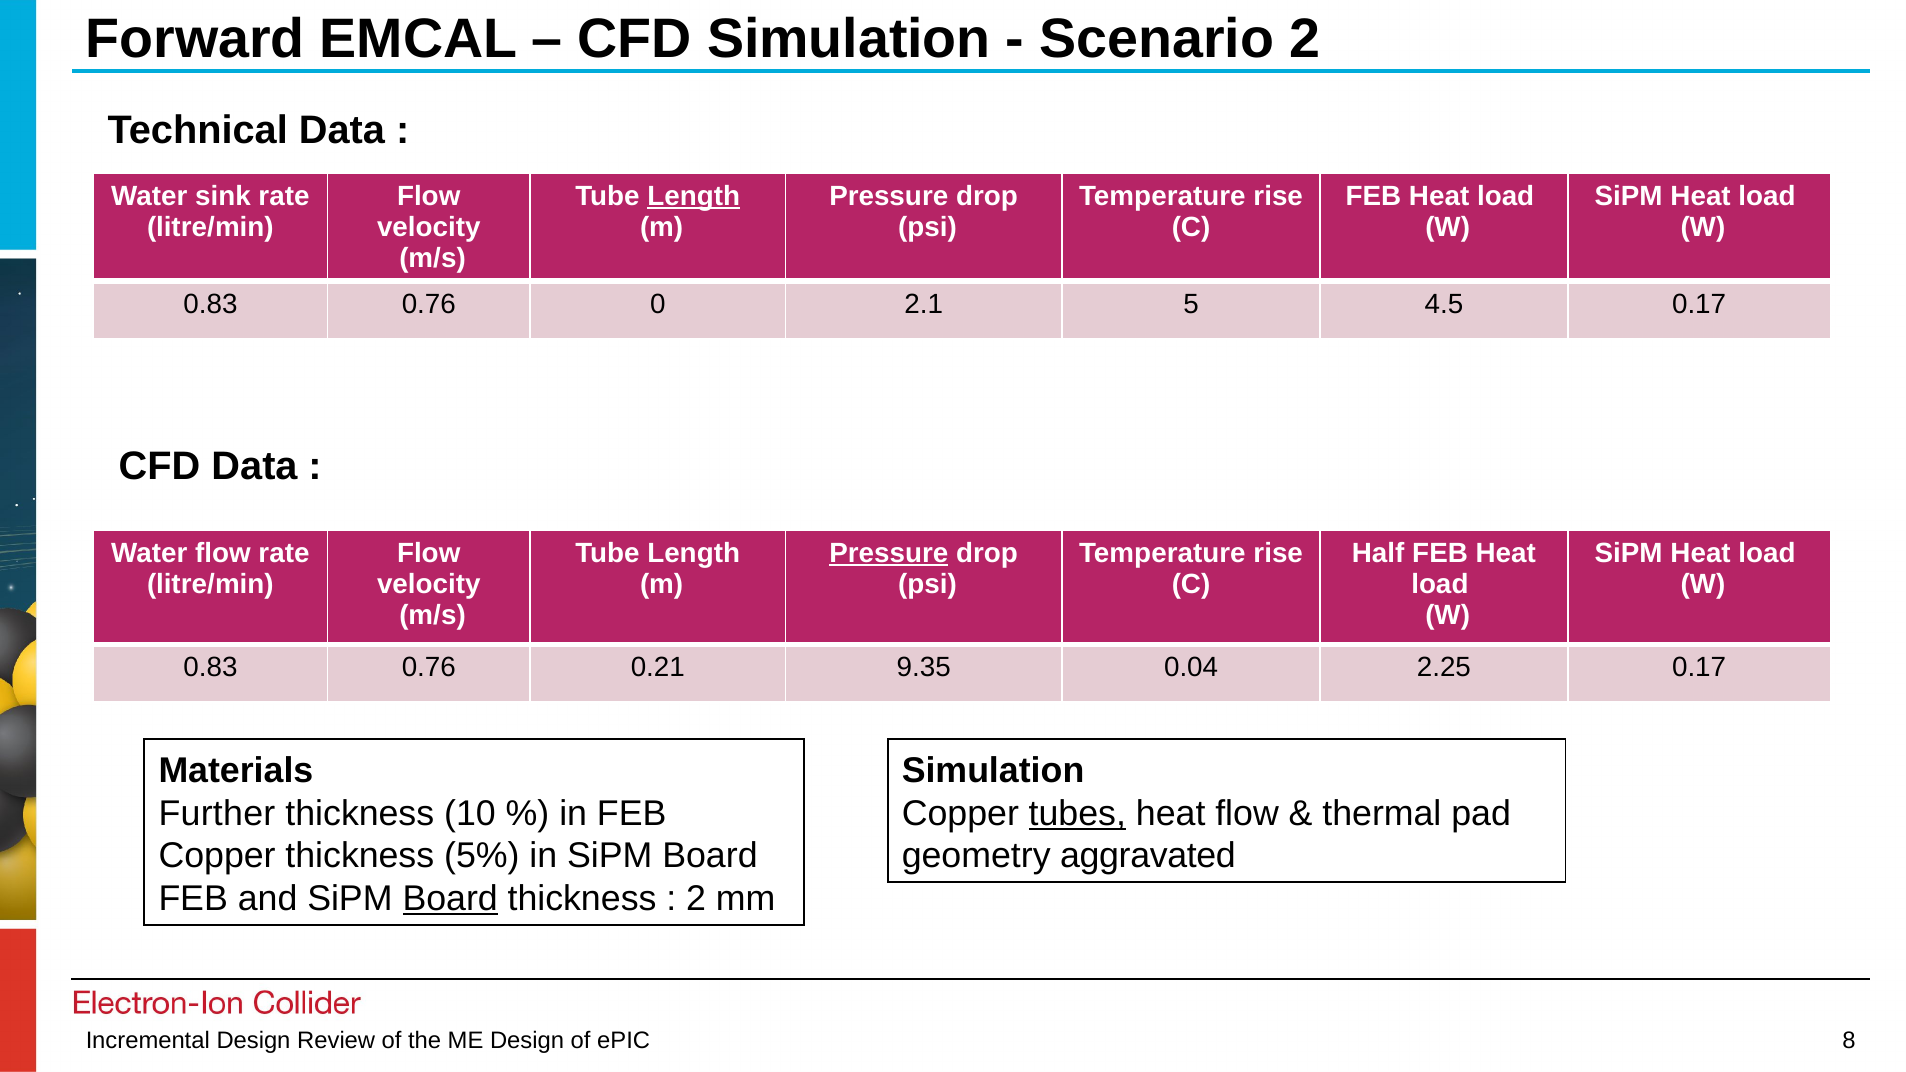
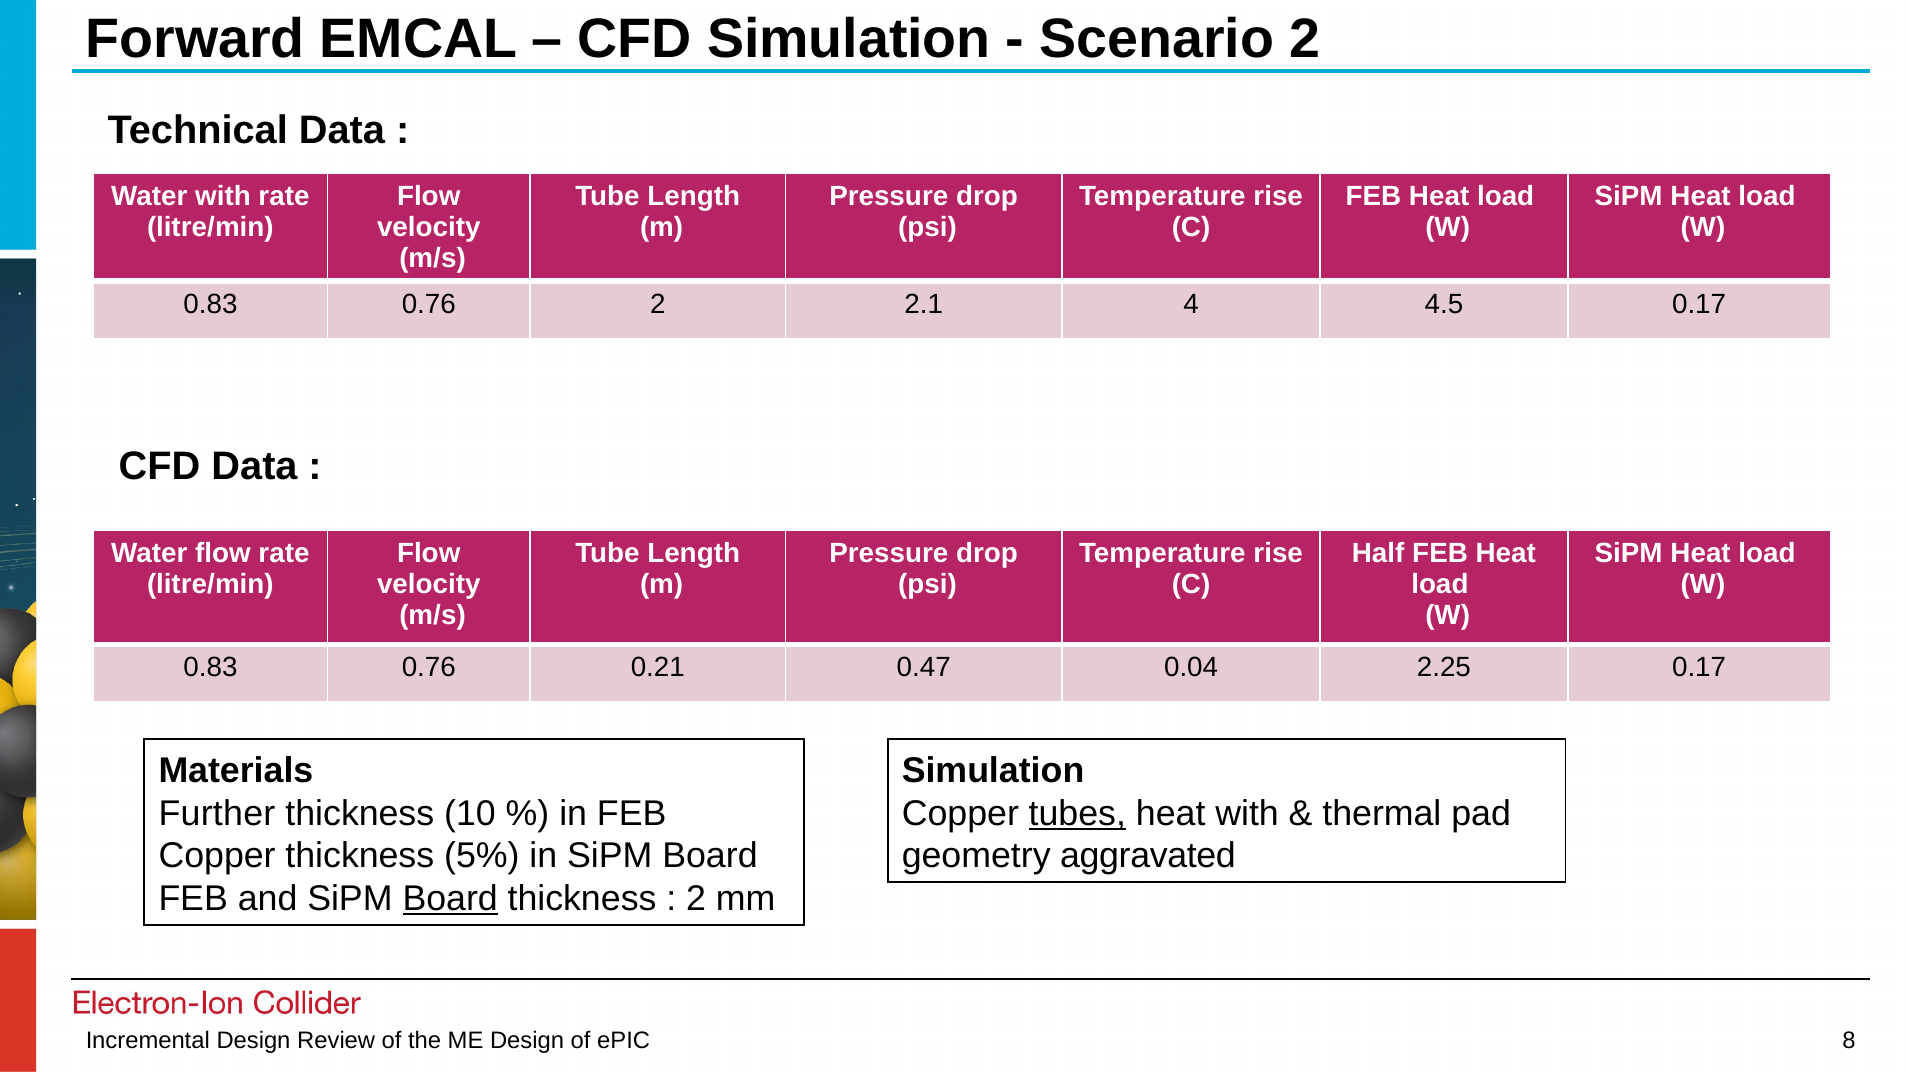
Water sink: sink -> with
Length at (694, 196) underline: present -> none
0.76 0: 0 -> 2
5: 5 -> 4
Pressure at (889, 553) underline: present -> none
9.35: 9.35 -> 0.47
heat flow: flow -> with
